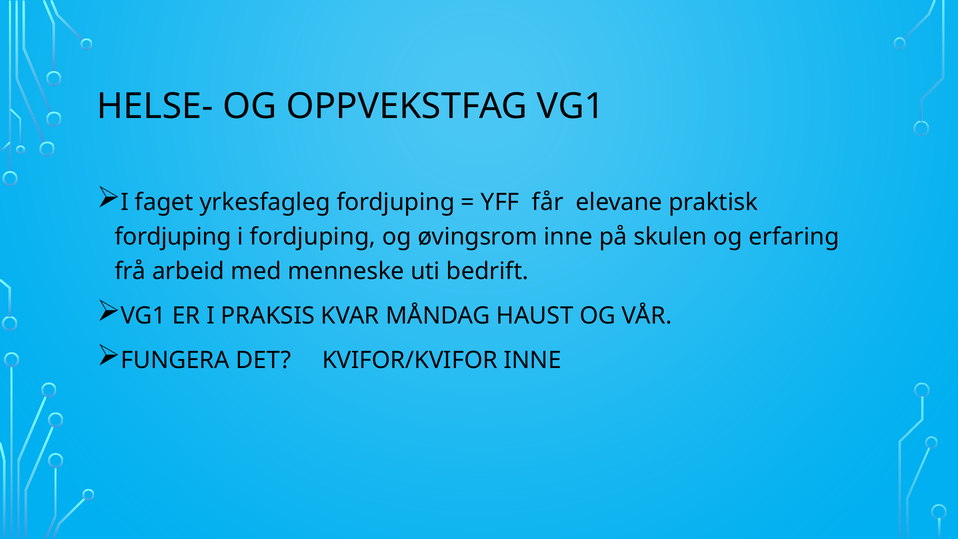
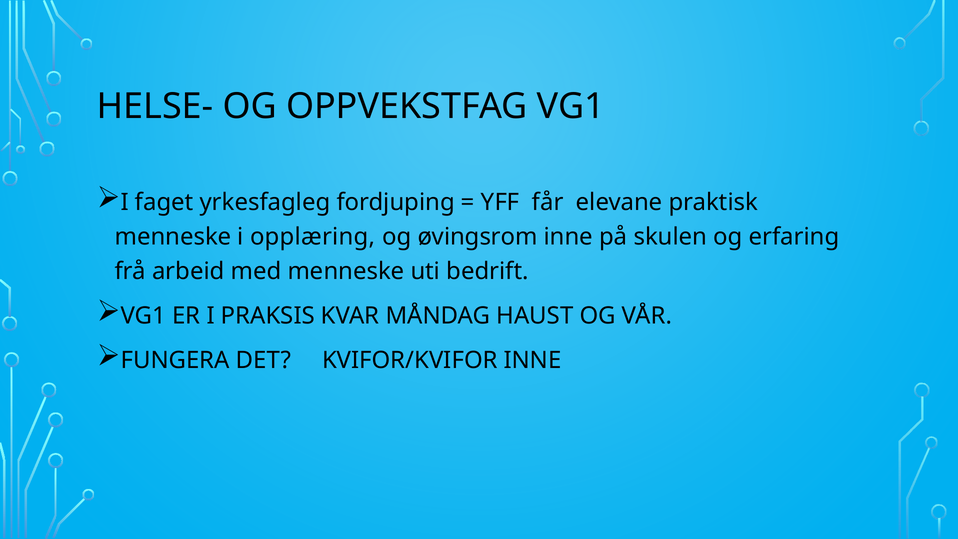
fordjuping at (173, 237): fordjuping -> menneske
i fordjuping: fordjuping -> opplæring
